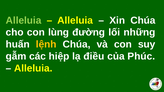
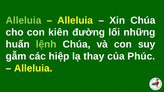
lùng: lùng -> kiên
lệnh colour: yellow -> light green
điều: điều -> thay
